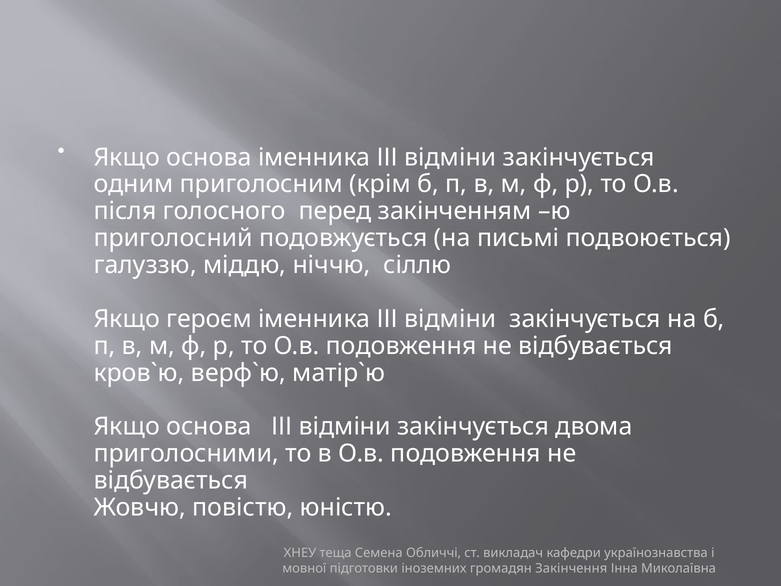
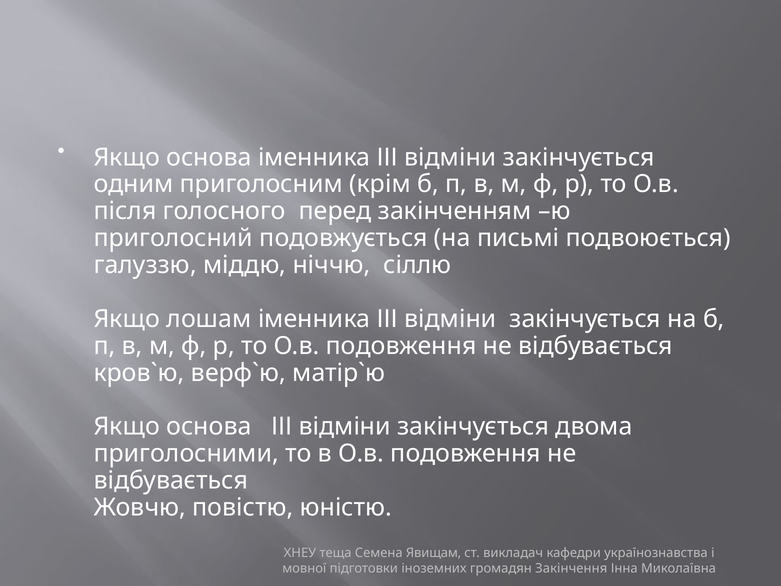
героєм: героєм -> лошам
Обличчі: Обличчі -> Явищам
